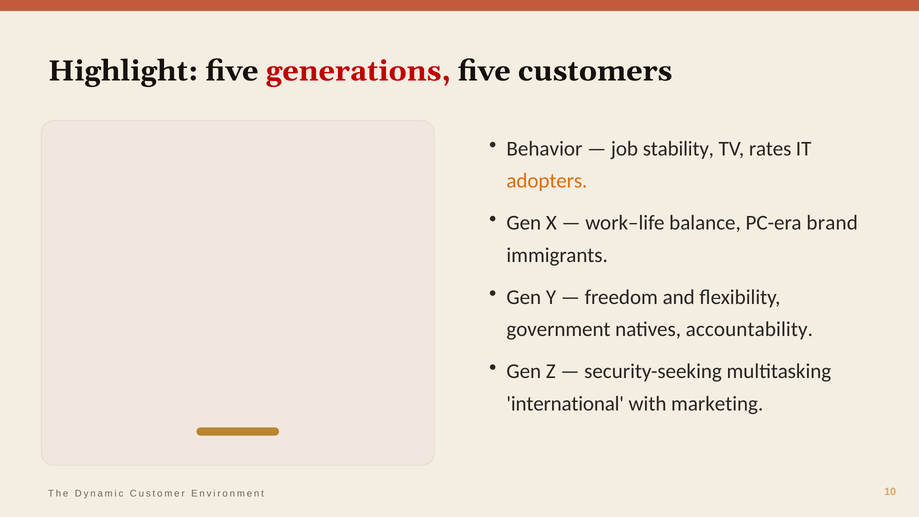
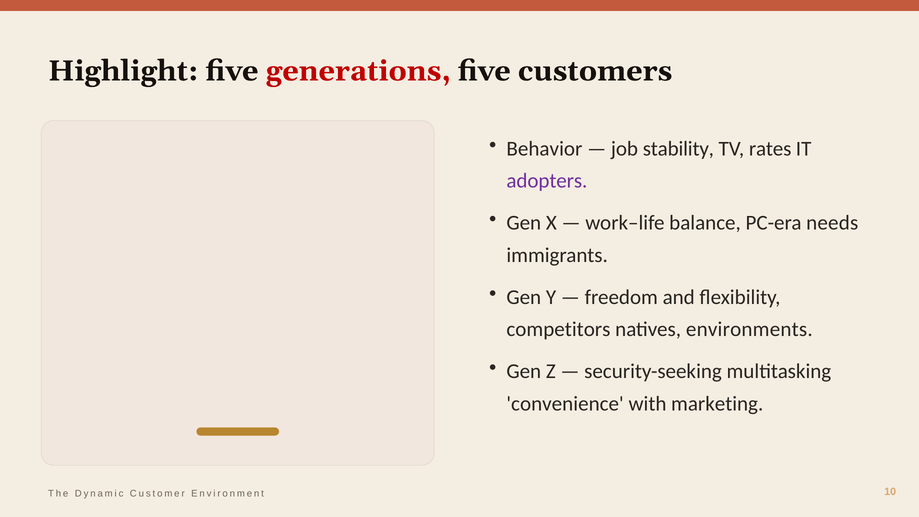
adopters colour: orange -> purple
brand: brand -> needs
government: government -> competitors
accountability: accountability -> environments
international: international -> convenience
